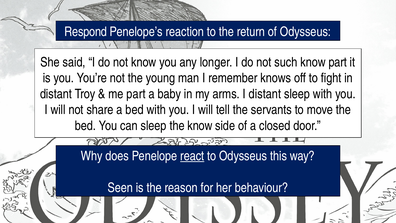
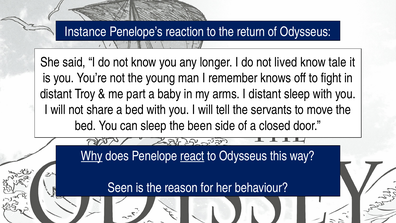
Respond: Respond -> Instance
such: such -> lived
know part: part -> tale
the know: know -> been
Why underline: none -> present
